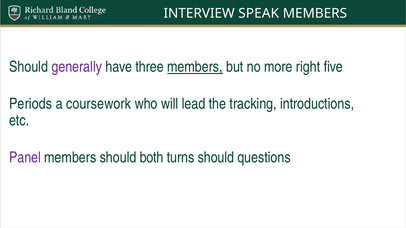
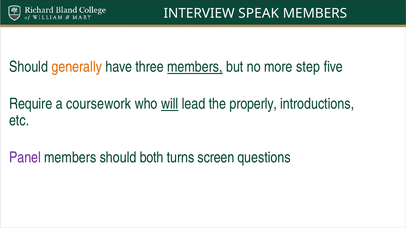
generally colour: purple -> orange
right: right -> step
Periods: Periods -> Require
will underline: none -> present
tracking: tracking -> properly
turns should: should -> screen
